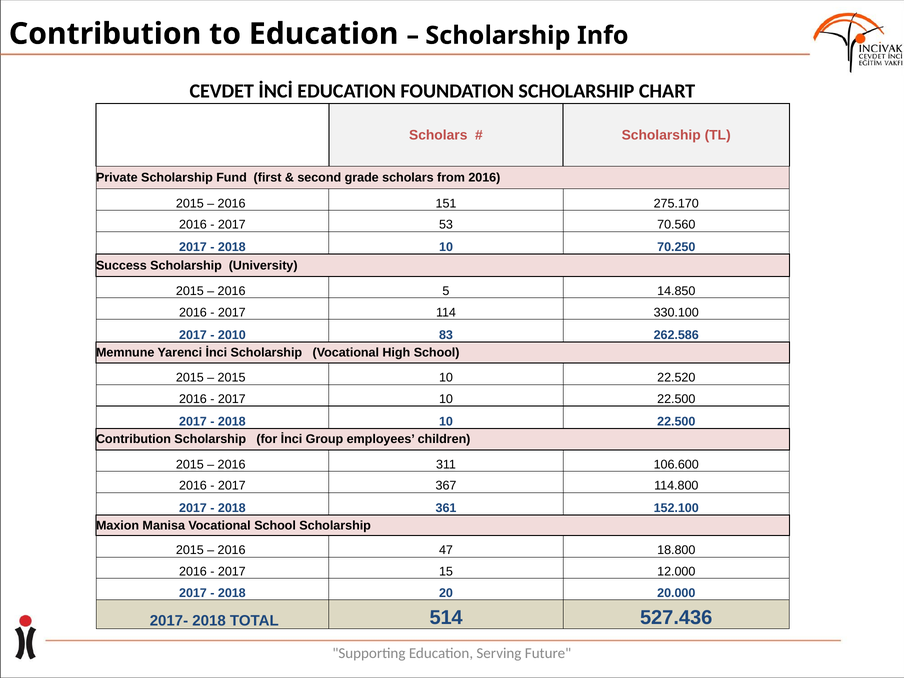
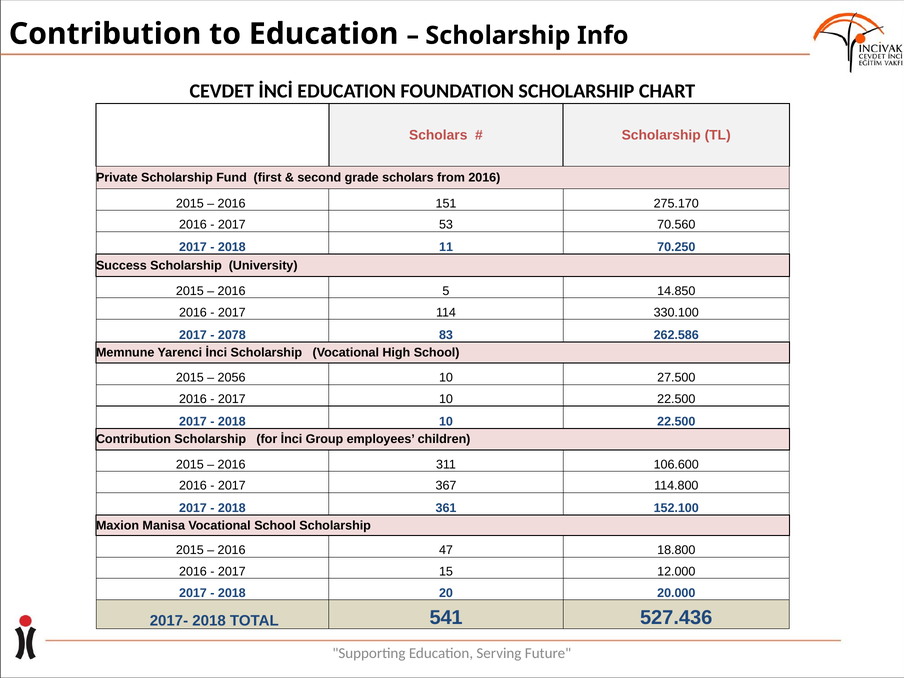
10 at (446, 247): 10 -> 11
2010: 2010 -> 2078
2015 at (232, 378): 2015 -> 2056
22.520: 22.520 -> 27.500
514: 514 -> 541
